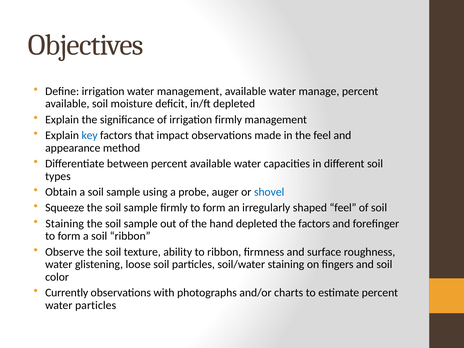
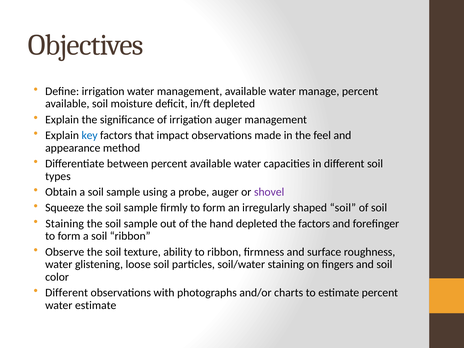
irrigation firmly: firmly -> auger
shovel colour: blue -> purple
shaped feel: feel -> soil
Currently at (67, 293): Currently -> Different
water particles: particles -> estimate
